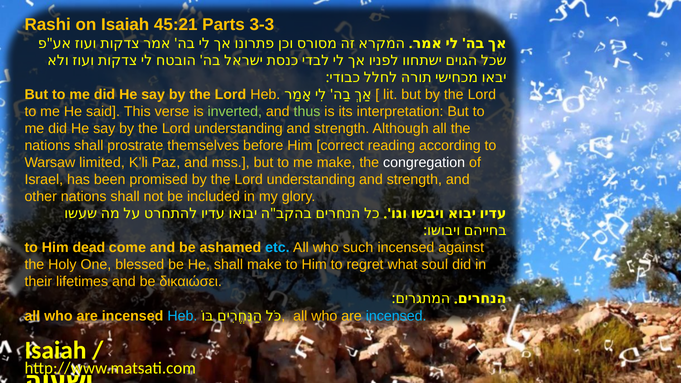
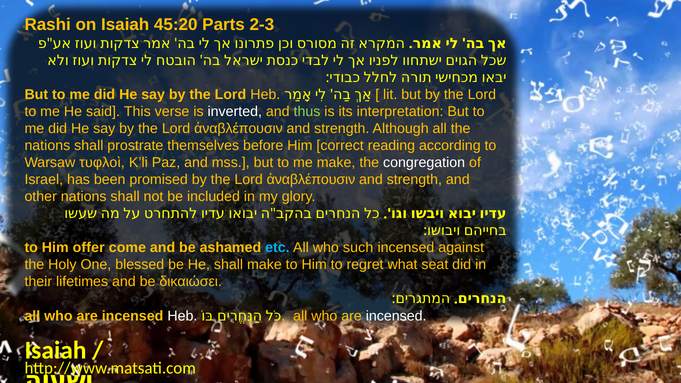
45:21: 45:21 -> 45:20
3-3: 3-3 -> 2-3
inverted colour: light green -> white
understanding at (238, 129): understanding -> ἀναβλέπουσιν
limited: limited -> τυφλοὶ
understanding at (311, 180): understanding -> ἀναβλέπουσιν
dead: dead -> offer
soul: soul -> seat
Heb at (182, 316) colour: light blue -> white
incensed at (396, 316) colour: light blue -> white
